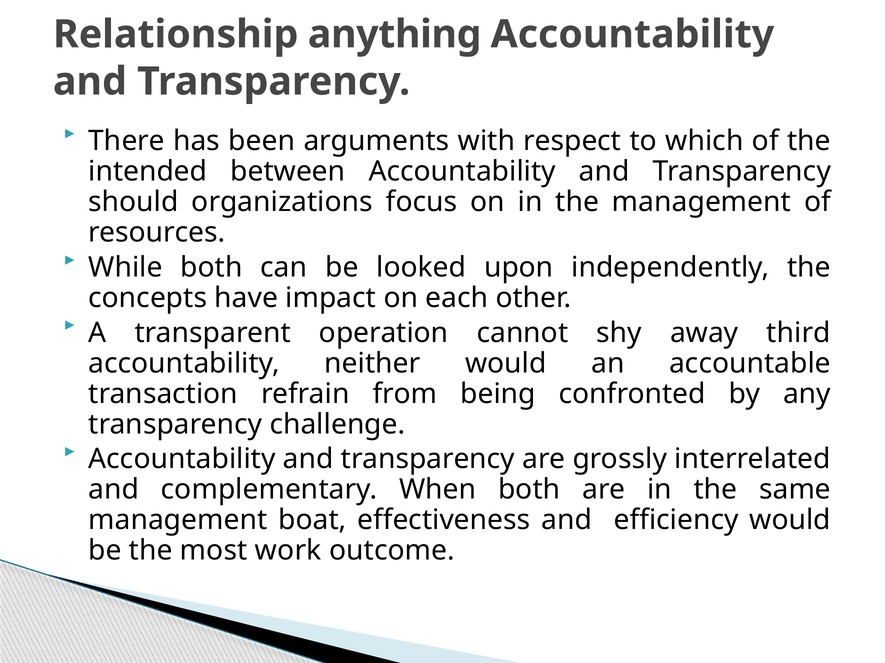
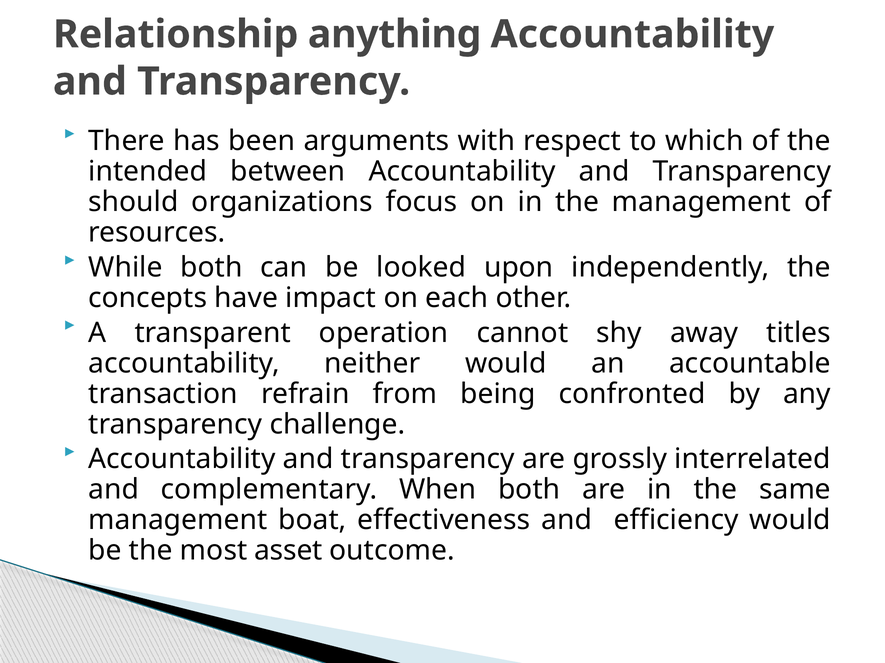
third: third -> titles
work: work -> asset
